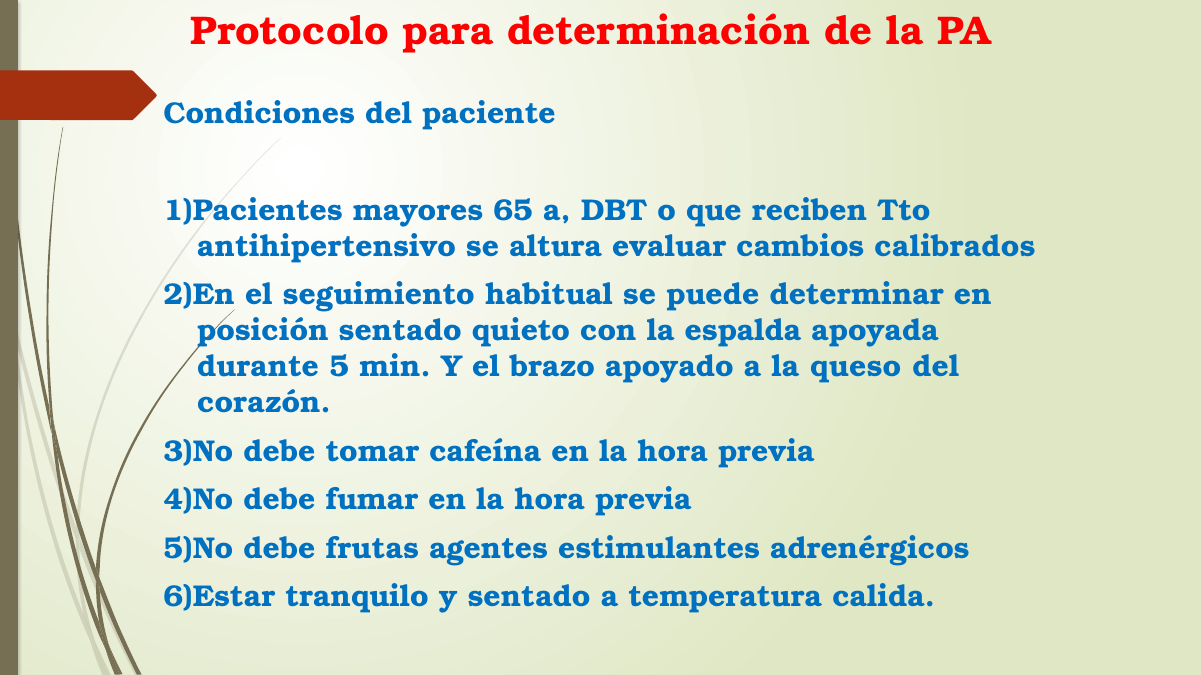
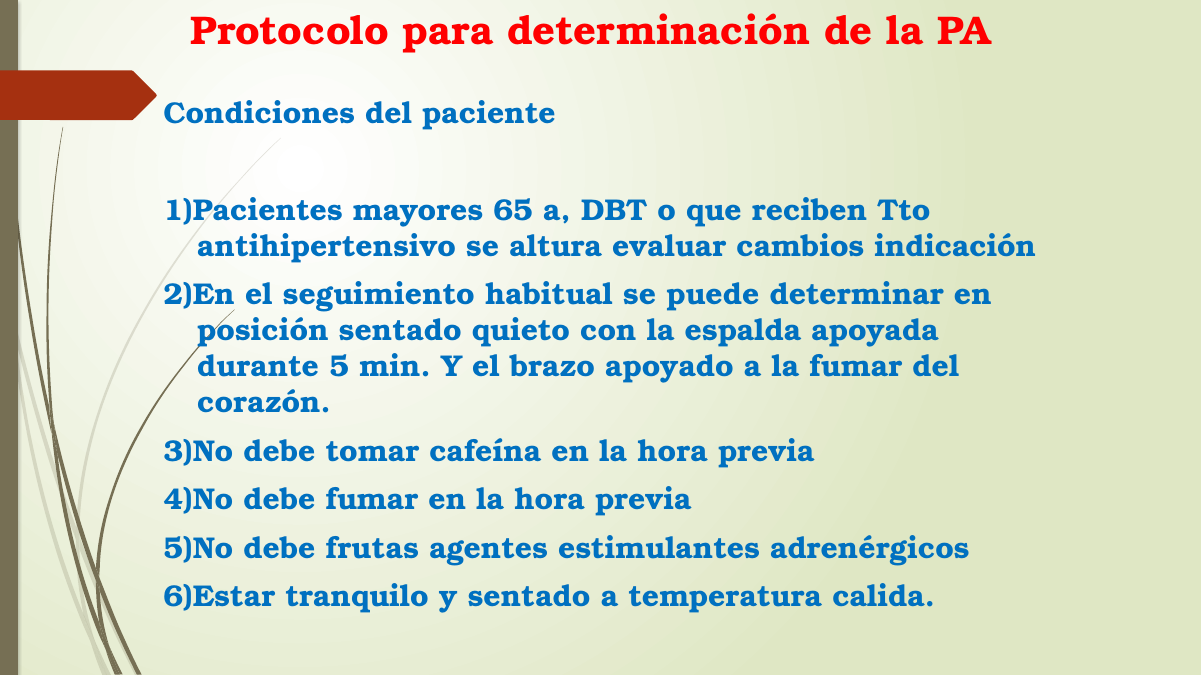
calibrados: calibrados -> indicación
la queso: queso -> fumar
